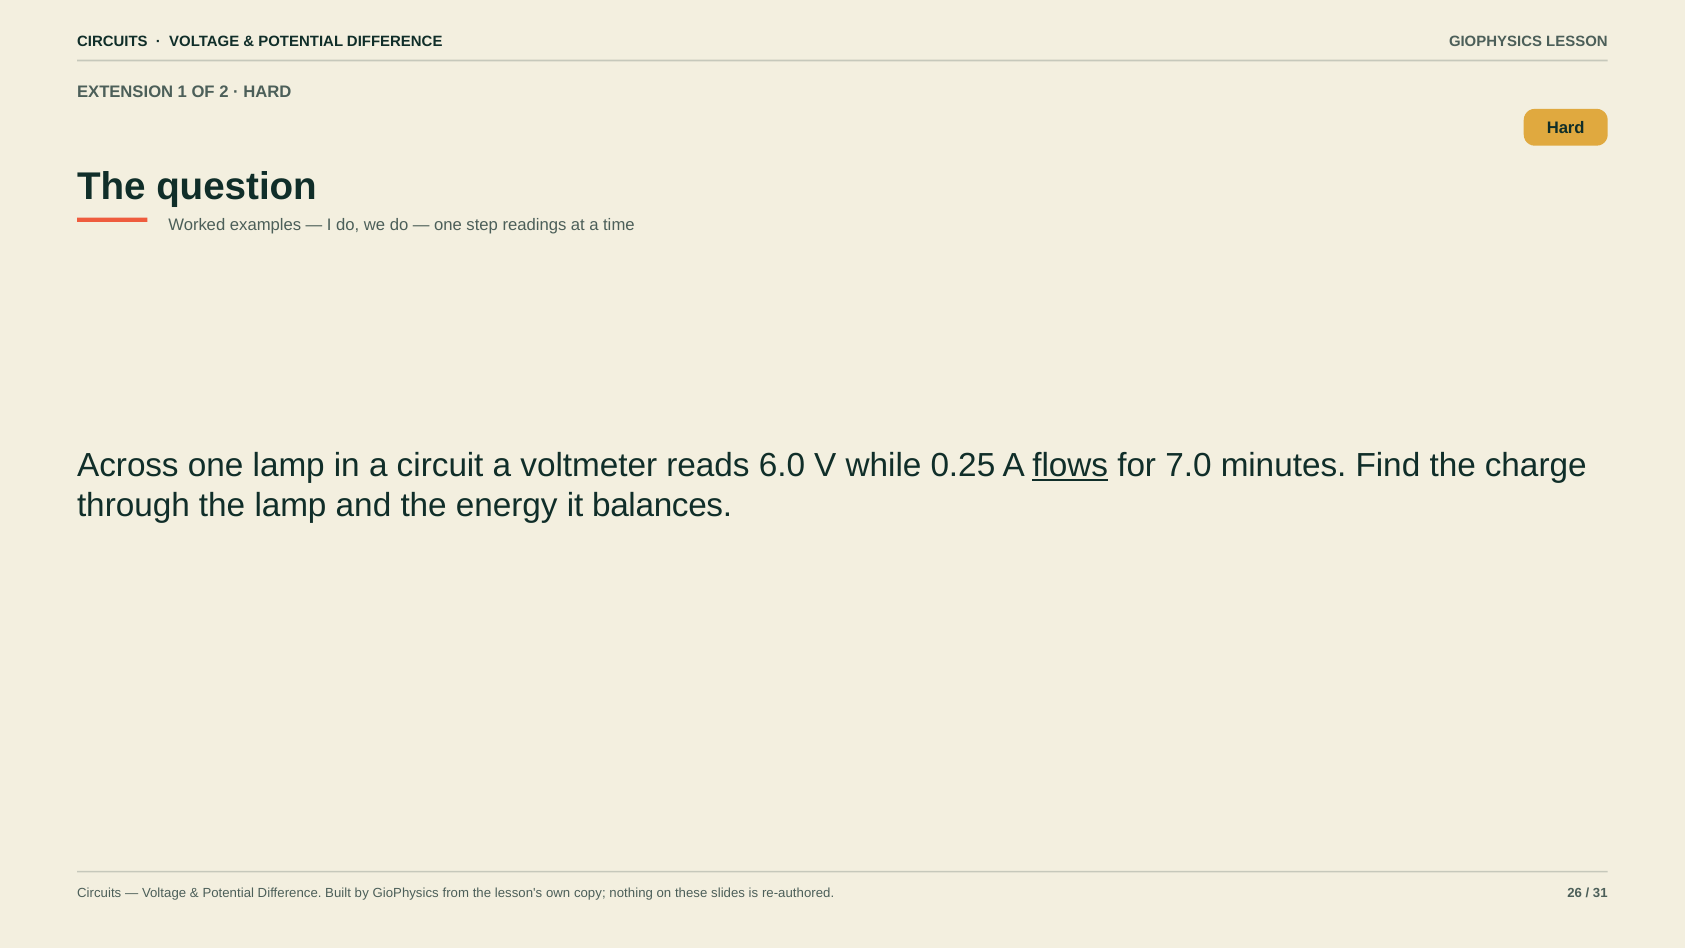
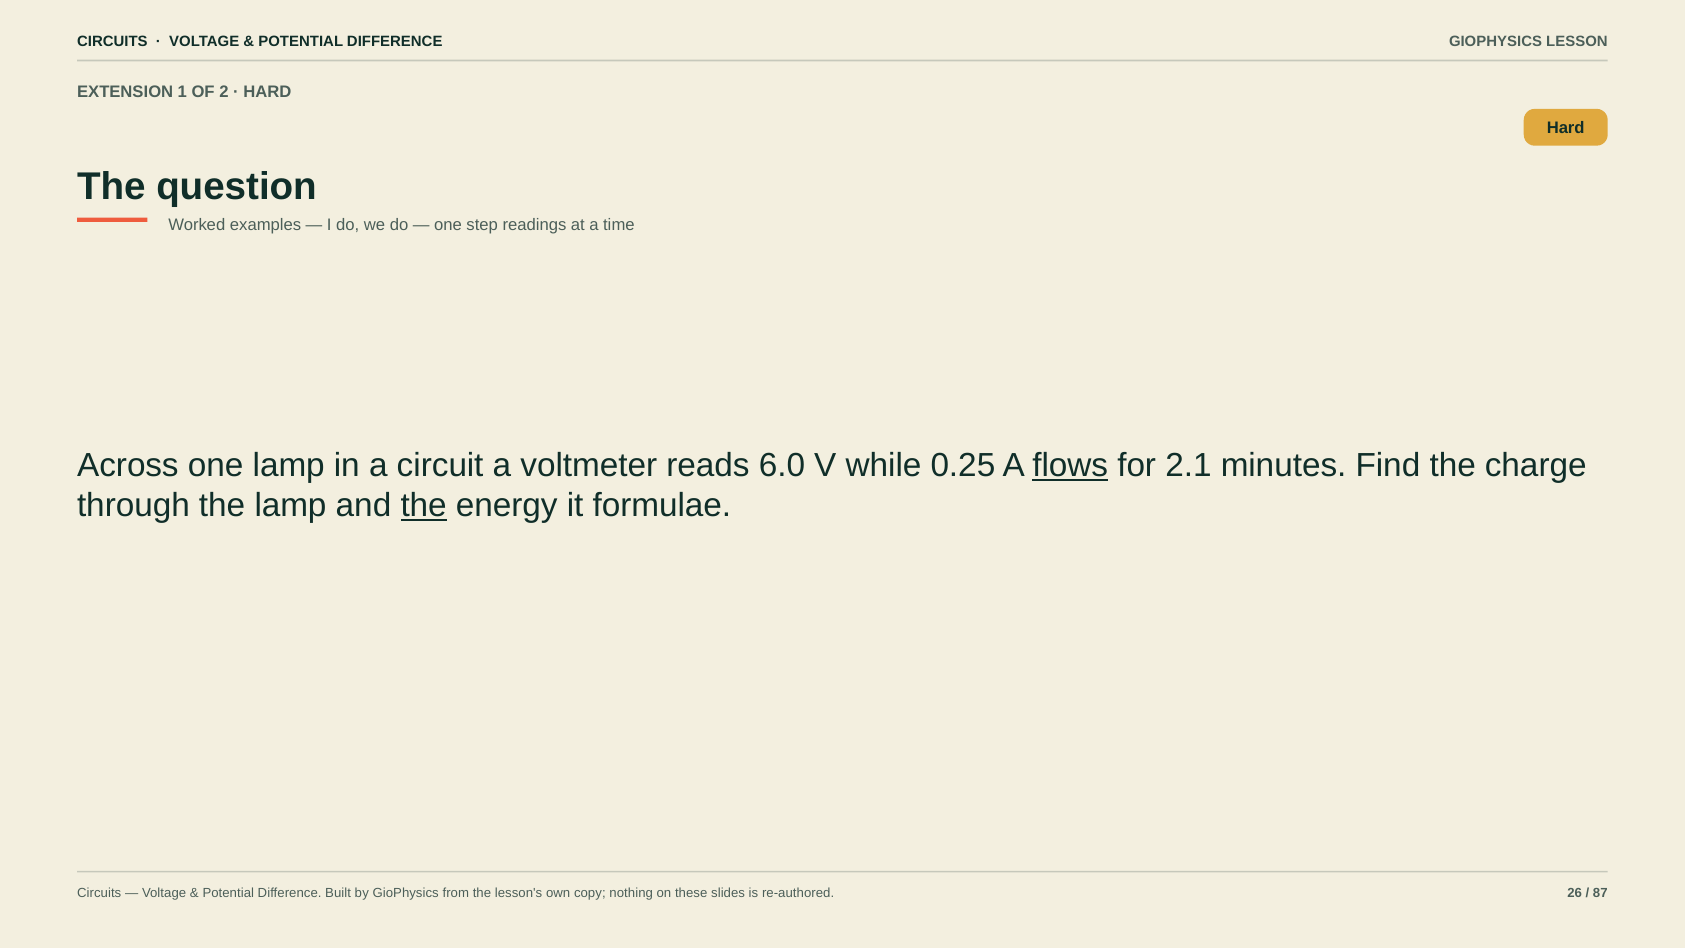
7.0: 7.0 -> 2.1
the at (424, 505) underline: none -> present
balances: balances -> formulae
31: 31 -> 87
